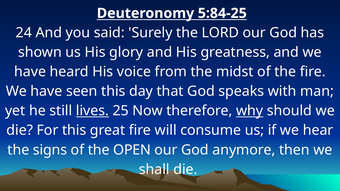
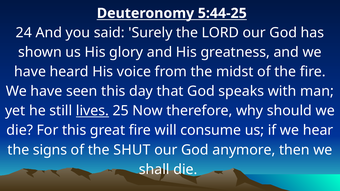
5:84-25: 5:84-25 -> 5:44-25
why underline: present -> none
OPEN: OPEN -> SHUT
